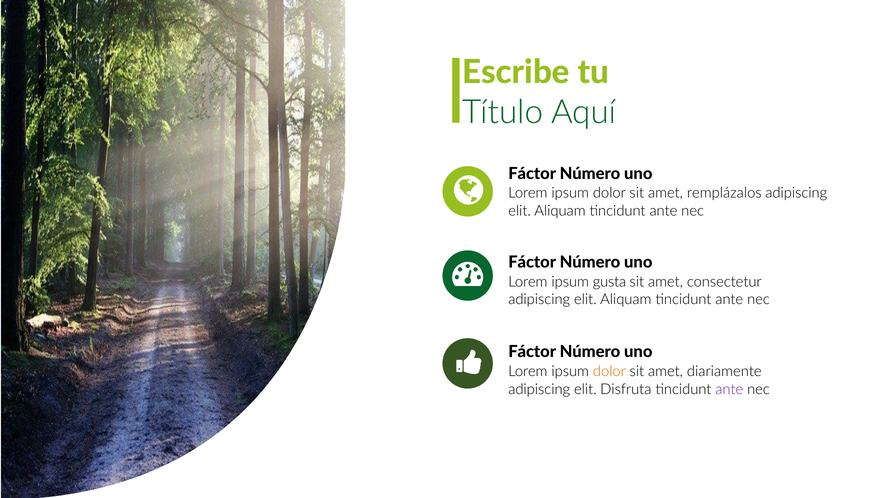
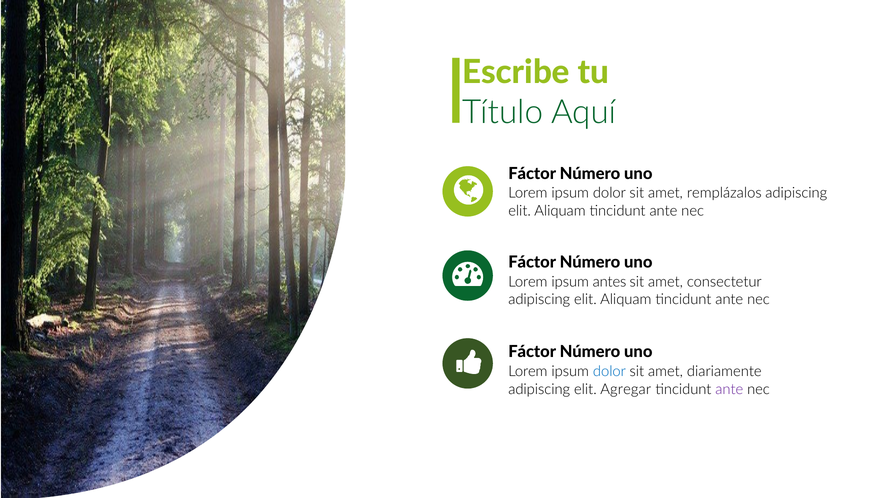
gusta: gusta -> antes
dolor at (609, 371) colour: orange -> blue
Disfruta: Disfruta -> Agregar
